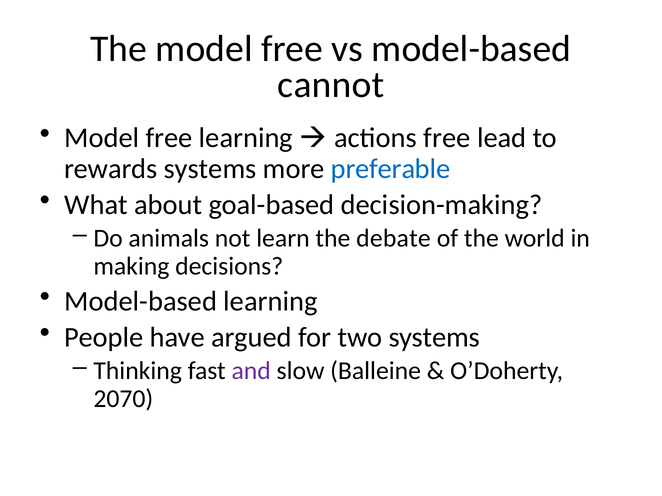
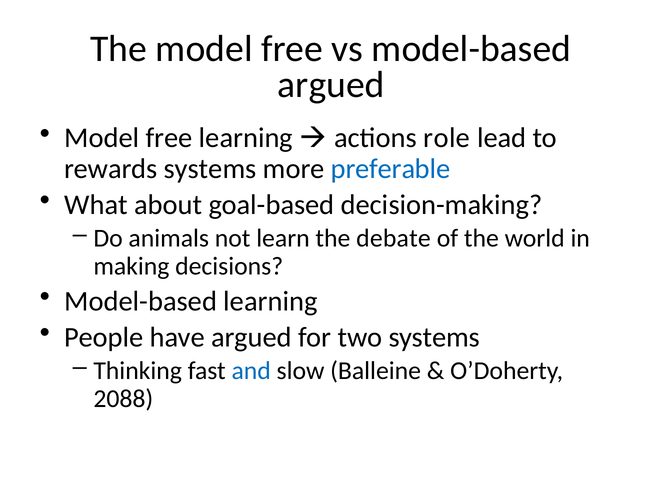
cannot at (331, 85): cannot -> argued
actions free: free -> role
and colour: purple -> blue
2070: 2070 -> 2088
